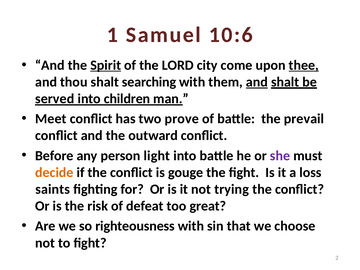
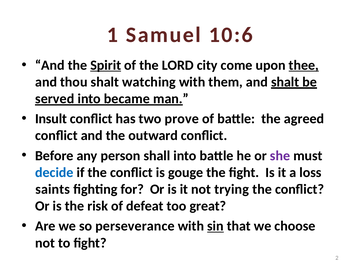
searching: searching -> watching
and at (257, 82) underline: present -> none
children: children -> became
Meet: Meet -> Insult
prevail: prevail -> agreed
light: light -> shall
decide colour: orange -> blue
righteousness: righteousness -> perseverance
sin underline: none -> present
